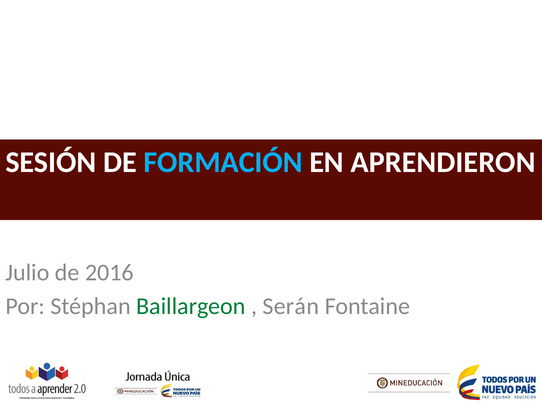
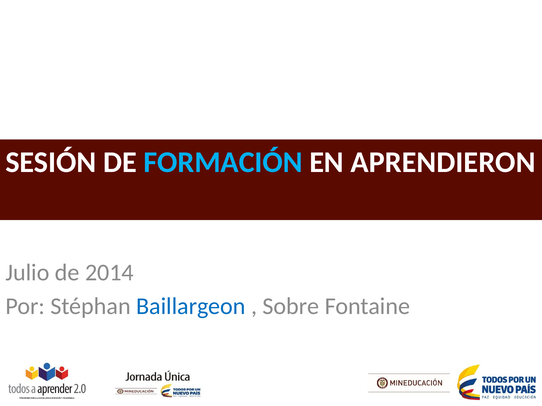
2016: 2016 -> 2014
Baillargeon colour: green -> blue
Serán: Serán -> Sobre
